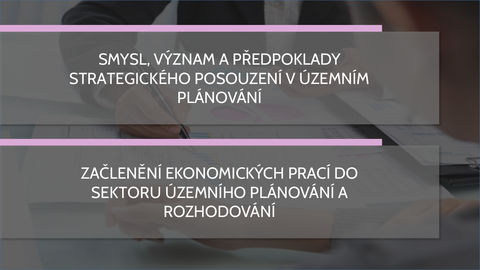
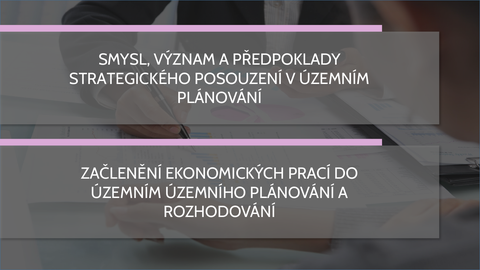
SEKTORU at (126, 193): SEKTORU -> ÚZEMNÍM
